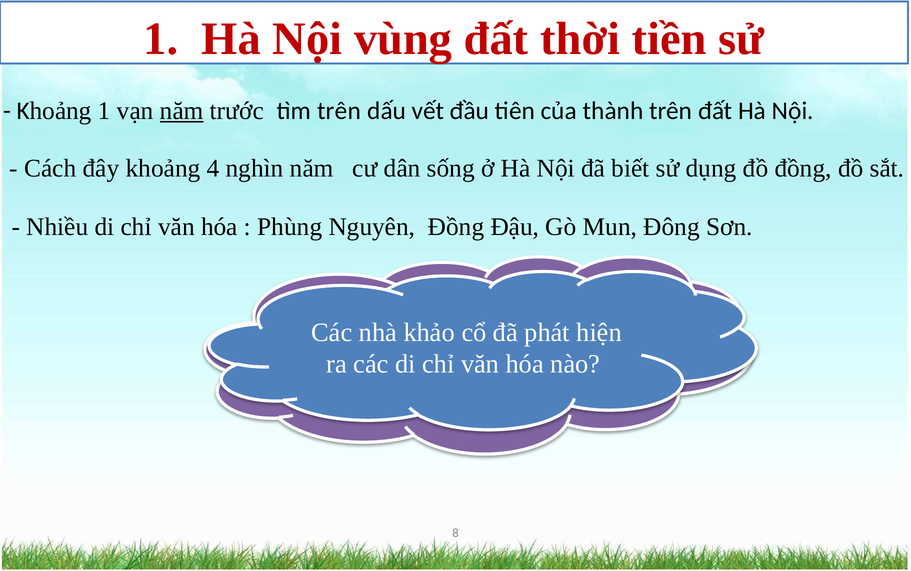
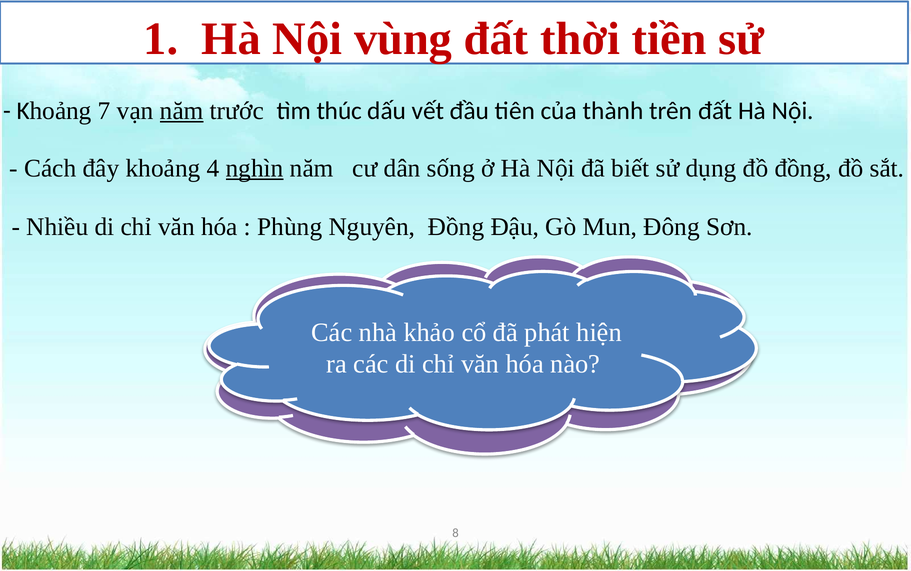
Khoảng 1: 1 -> 7
tìm trên: trên -> thúc
nghìn underline: none -> present
